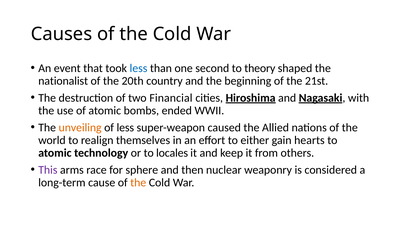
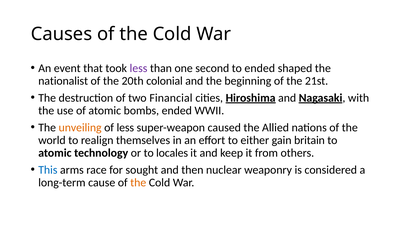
less at (139, 68) colour: blue -> purple
to theory: theory -> ended
country: country -> colonial
hearts: hearts -> britain
This colour: purple -> blue
sphere: sphere -> sought
